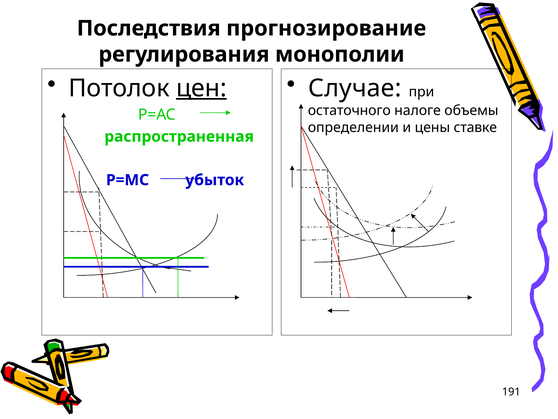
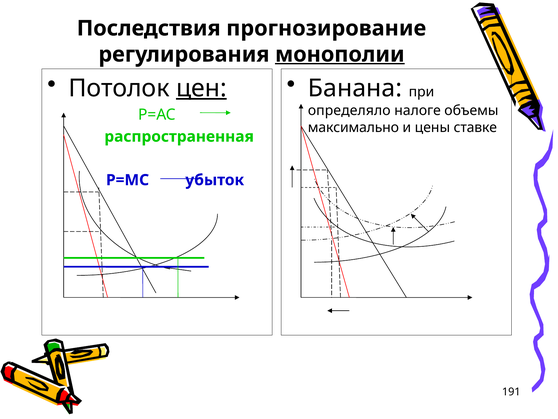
монополии underline: none -> present
Случае: Случае -> Банана
остаточного: остаточного -> определяло
определении: определении -> максимально
